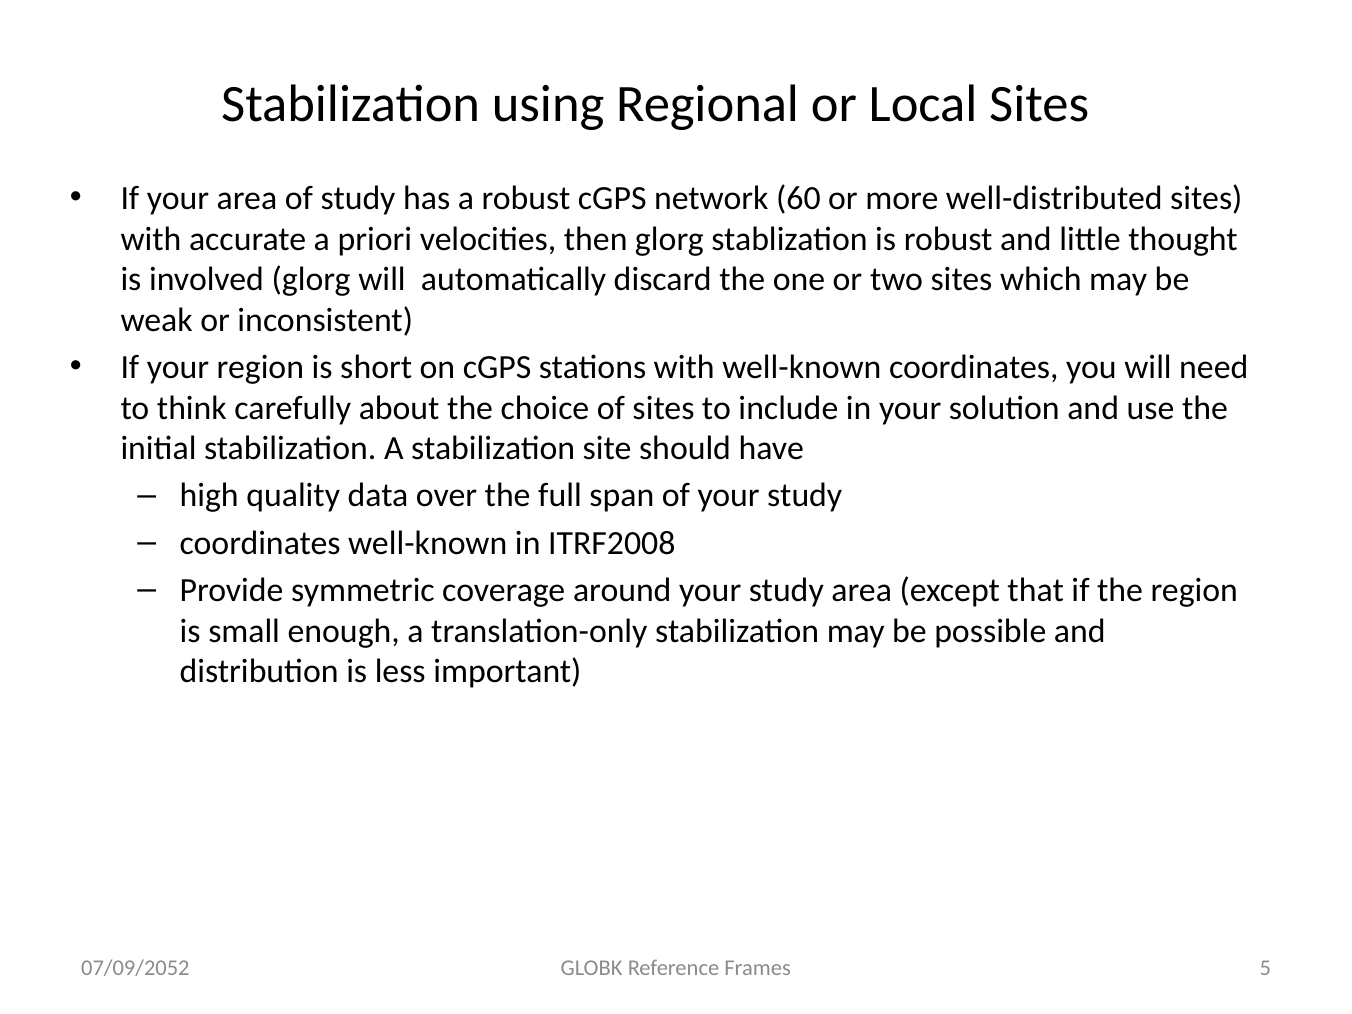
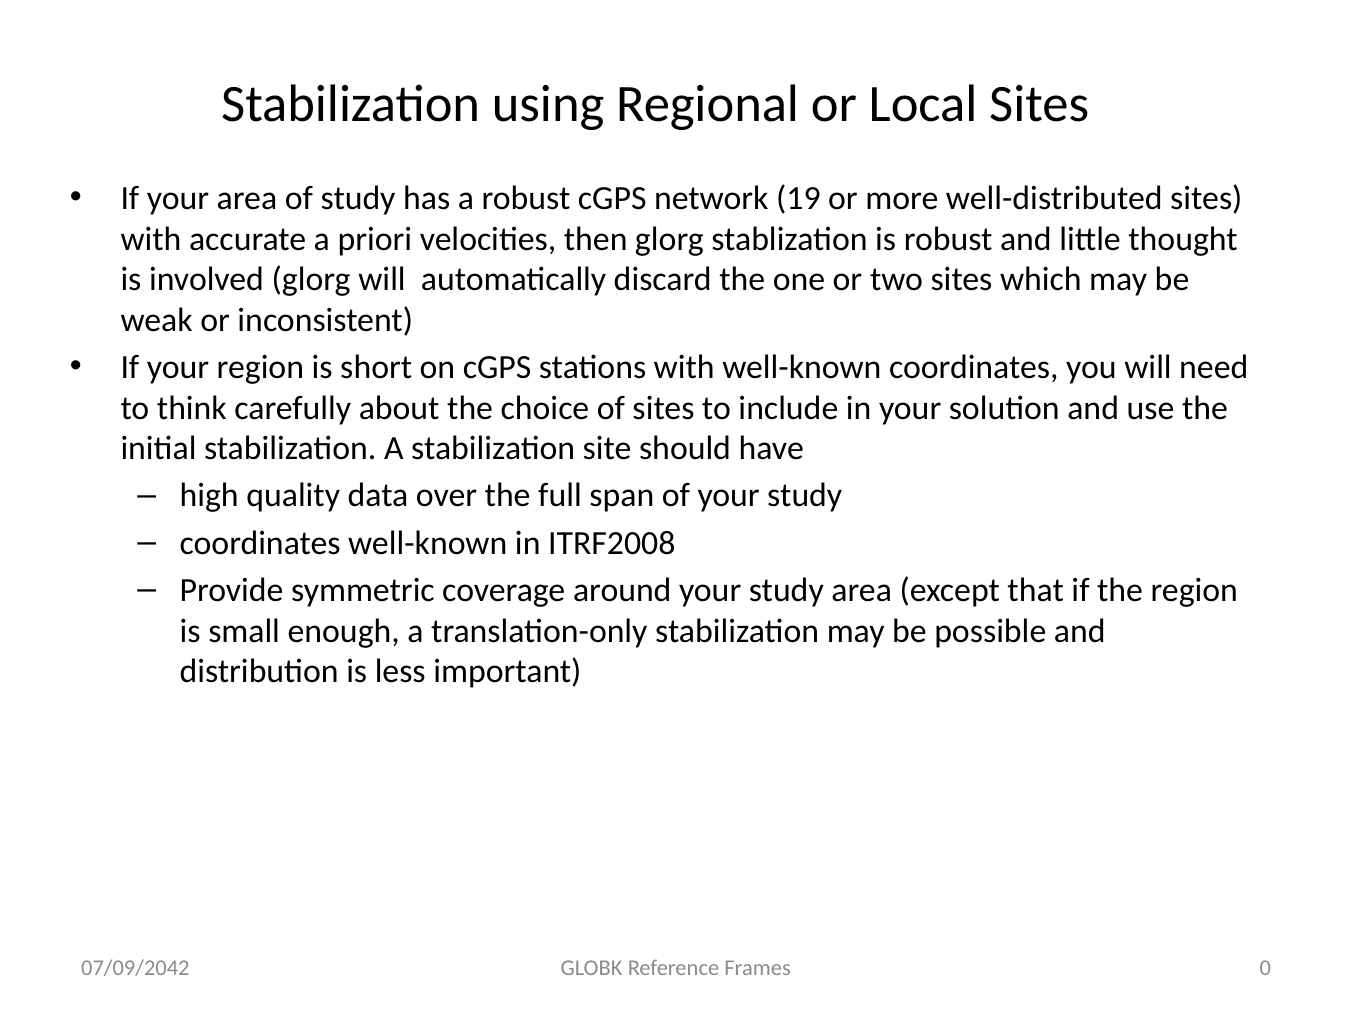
60: 60 -> 19
5: 5 -> 0
07/09/2052: 07/09/2052 -> 07/09/2042
